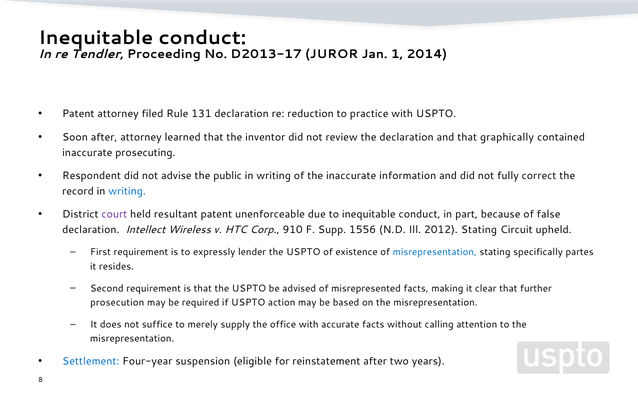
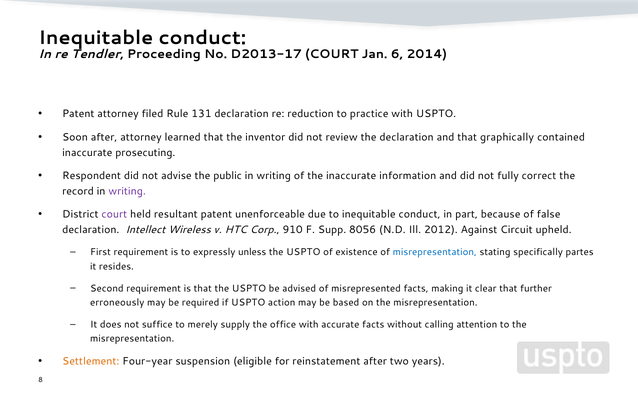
D2013-17 JUROR: JUROR -> COURT
1: 1 -> 6
writing at (127, 191) colour: blue -> purple
1556: 1556 -> 8056
2012 Stating: Stating -> Against
lender: lender -> unless
prosecution: prosecution -> erroneously
Settlement colour: blue -> orange
